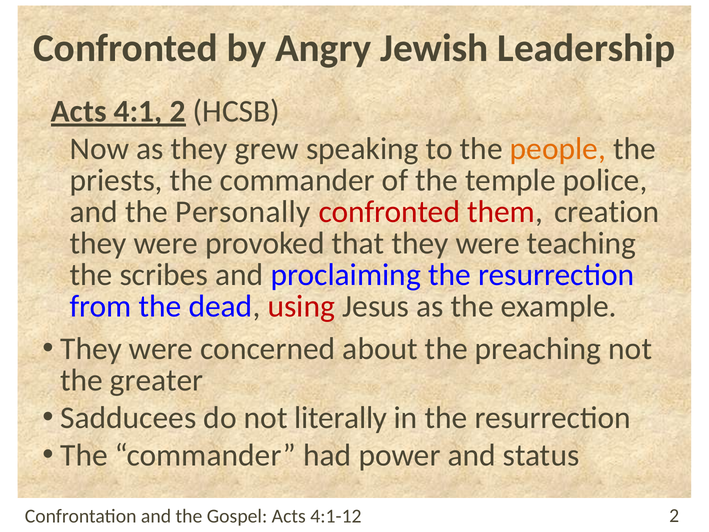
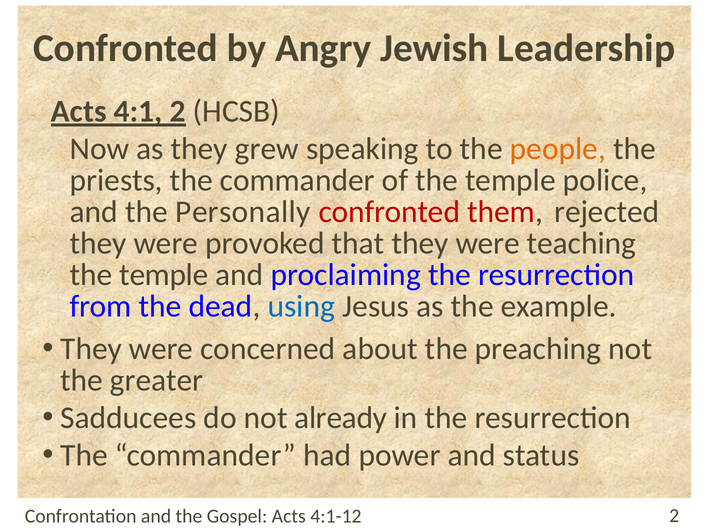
creation: creation -> rejected
scribes at (164, 275): scribes -> temple
using colour: red -> blue
literally: literally -> already
